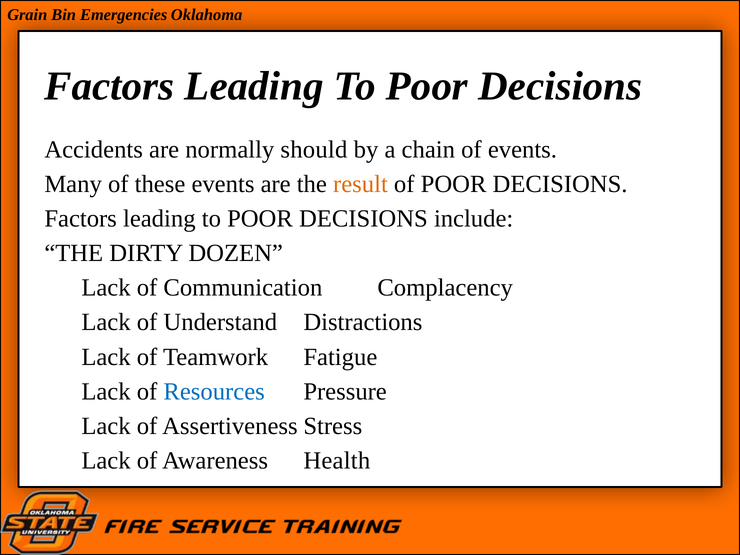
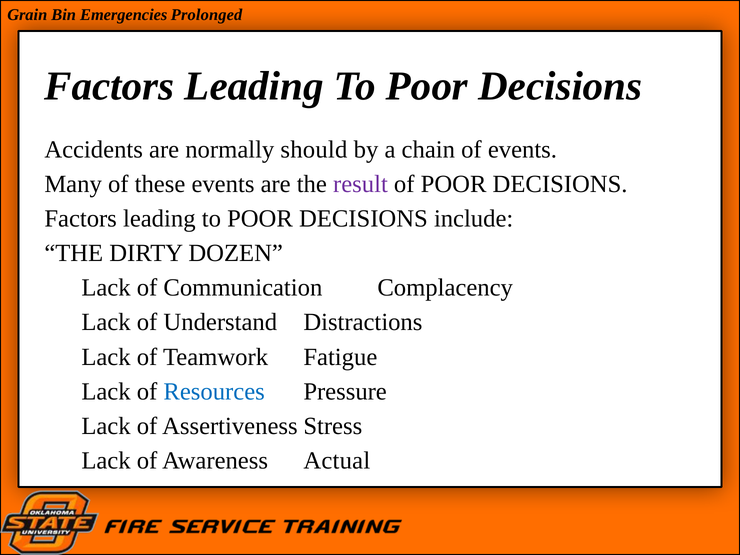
Oklahoma: Oklahoma -> Prolonged
result colour: orange -> purple
Health: Health -> Actual
